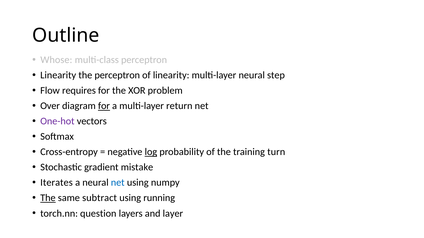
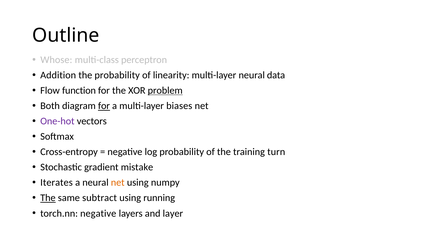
Linearity at (58, 75): Linearity -> Addition
the perceptron: perceptron -> probability
step: step -> data
requires: requires -> function
problem underline: none -> present
Over: Over -> Both
return: return -> biases
log underline: present -> none
net at (118, 183) colour: blue -> orange
torch.nn question: question -> negative
